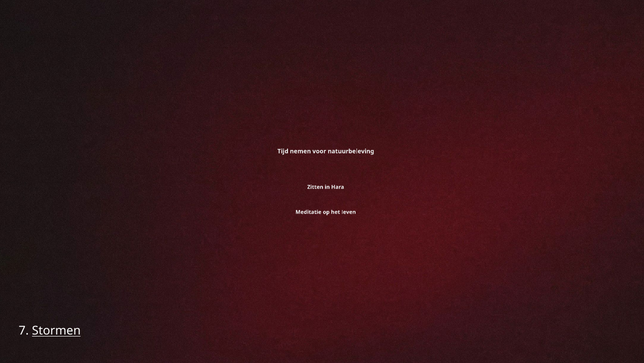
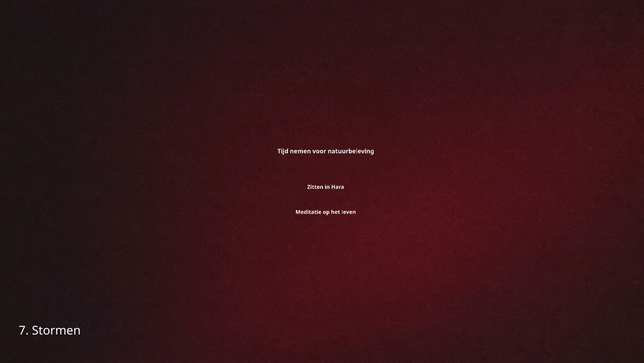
Stormen underline: present -> none
